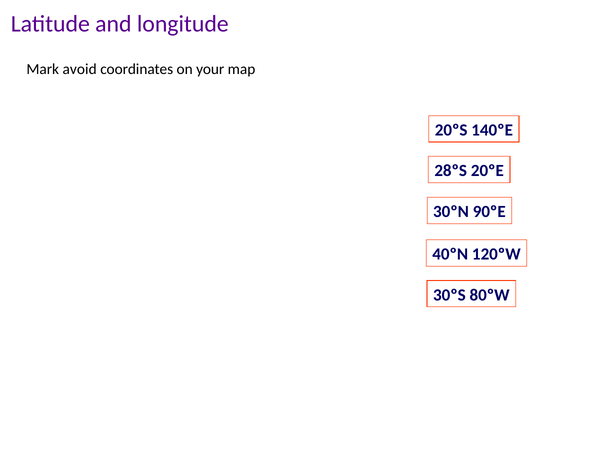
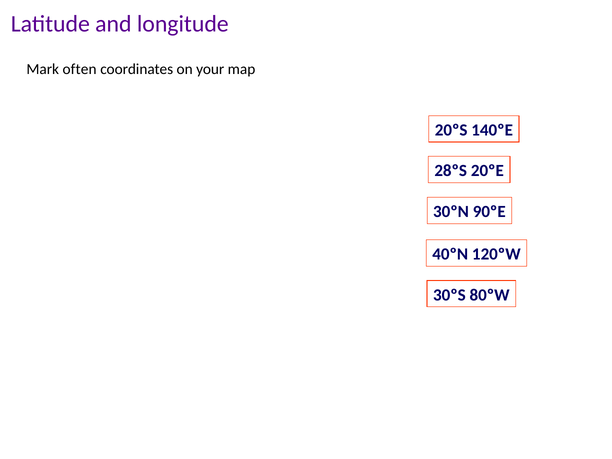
avoid: avoid -> often
